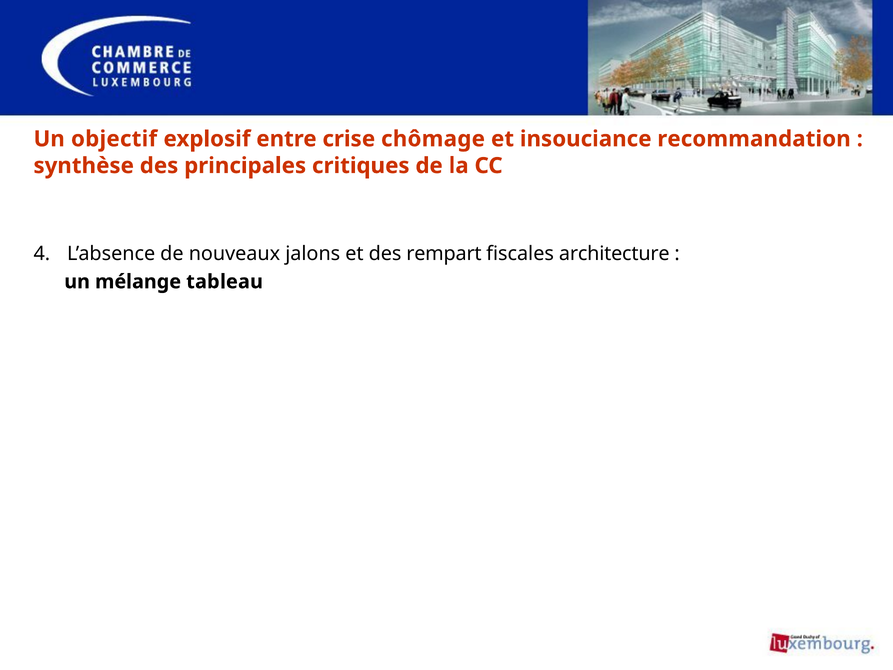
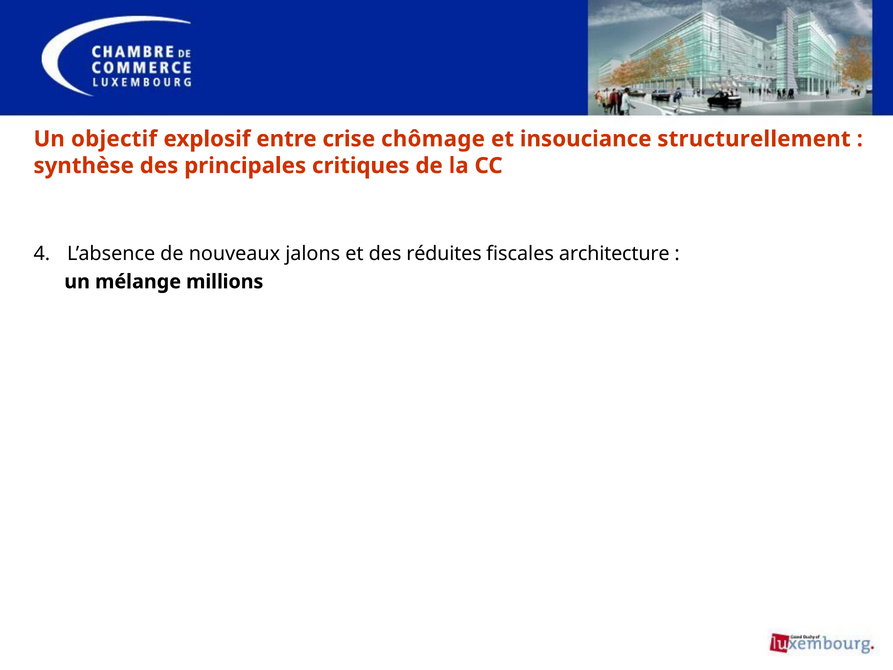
recommandation: recommandation -> structurellement
rempart: rempart -> réduites
tableau: tableau -> millions
